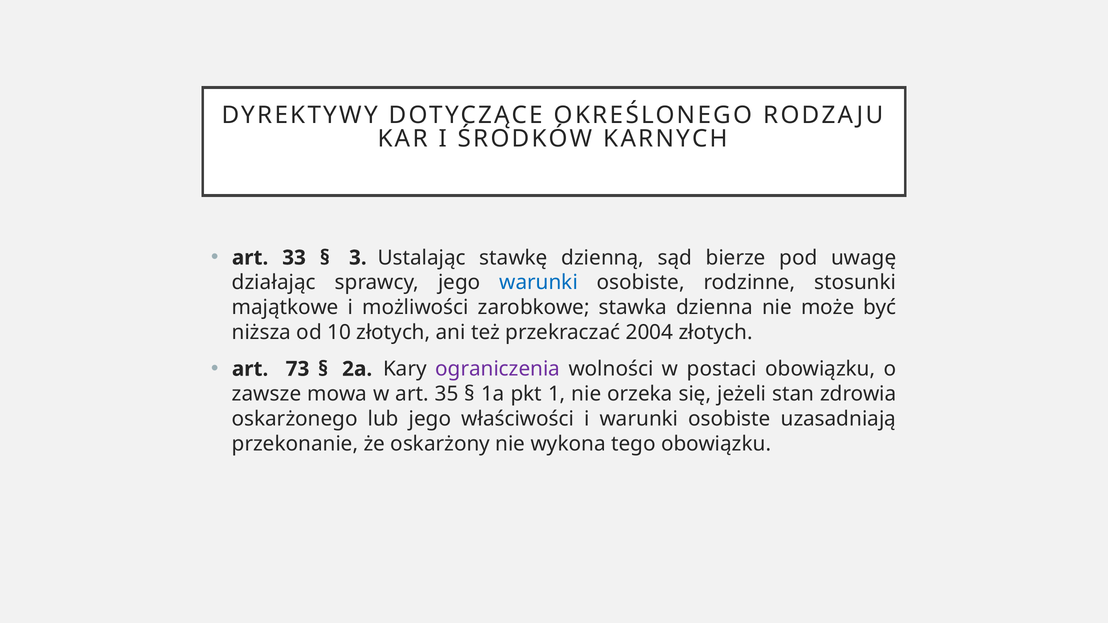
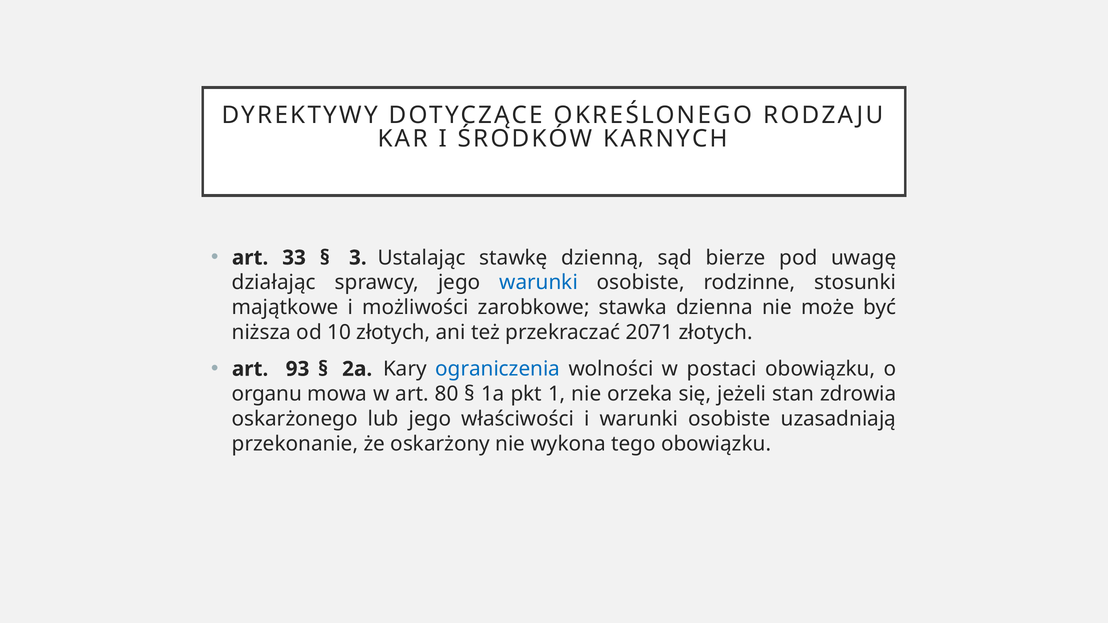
2004: 2004 -> 2071
73: 73 -> 93
ograniczenia colour: purple -> blue
zawsze: zawsze -> organu
35: 35 -> 80
